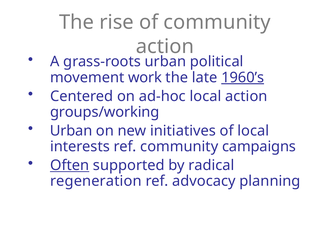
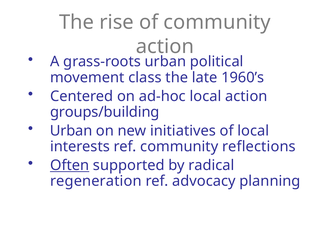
work: work -> class
1960’s underline: present -> none
groups/working: groups/working -> groups/building
campaigns: campaigns -> reflections
